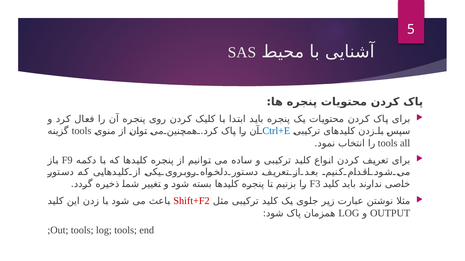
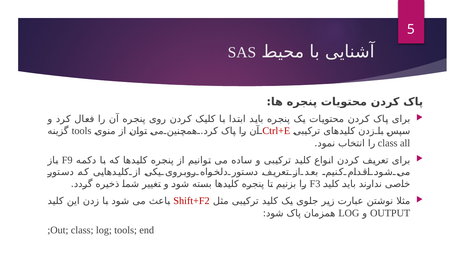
Ctrl+E colour: blue -> red
tools at (388, 143): tools -> class
Out tools: tools -> class
